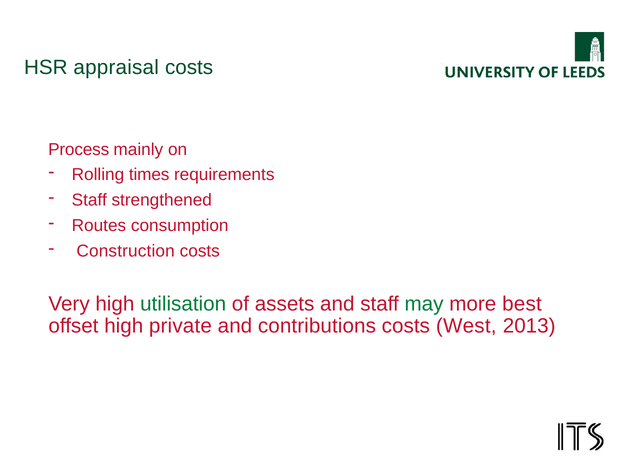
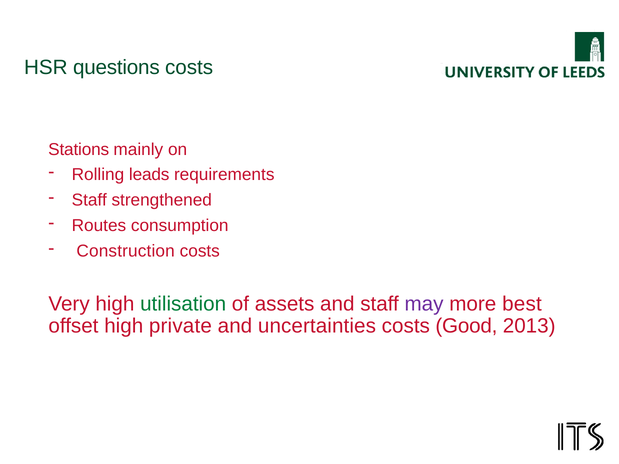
appraisal: appraisal -> questions
Process: Process -> Stations
times: times -> leads
may colour: green -> purple
contributions: contributions -> uncertainties
West: West -> Good
